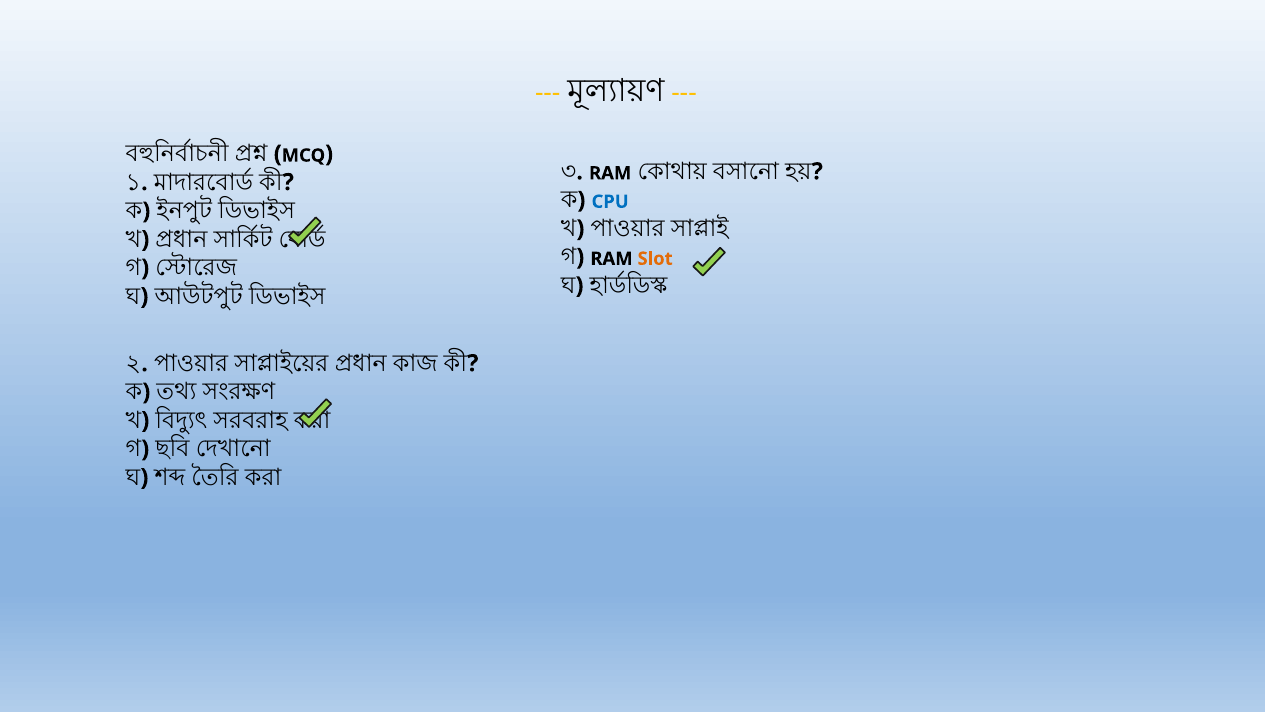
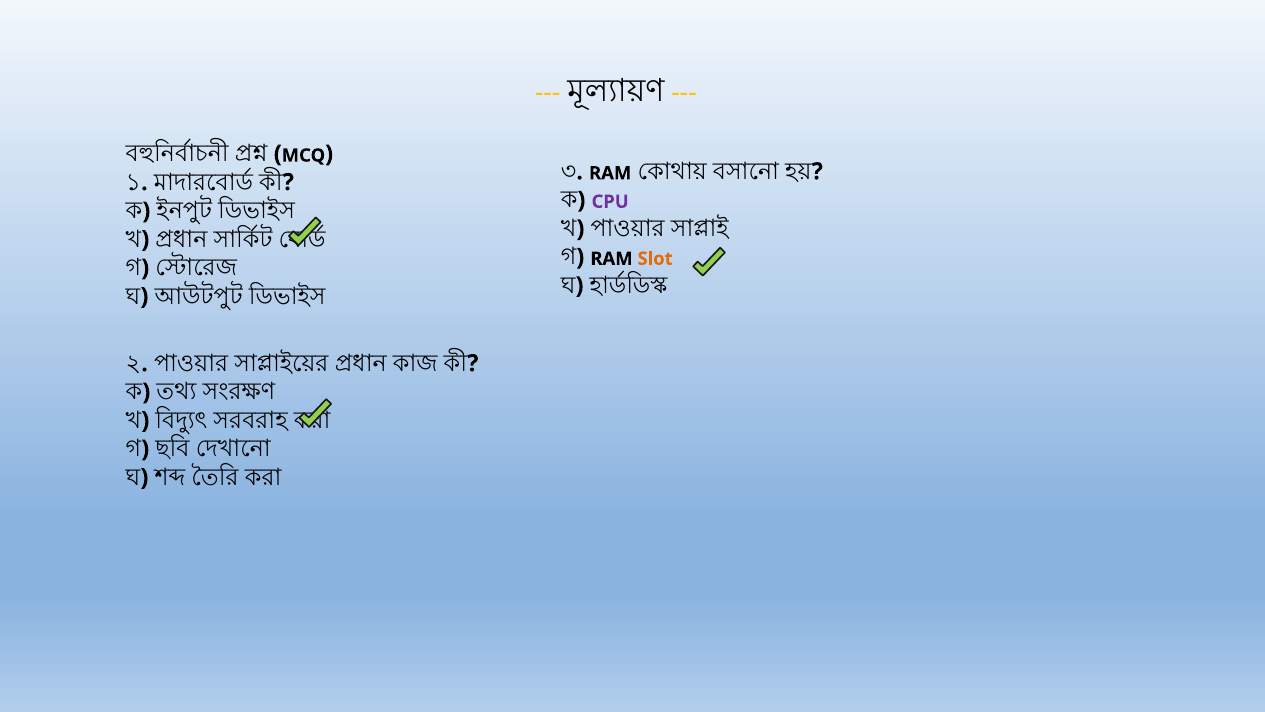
CPU colour: blue -> purple
